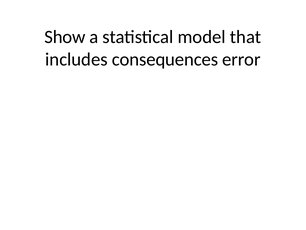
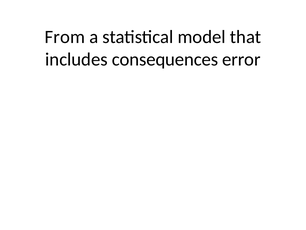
Show: Show -> From
